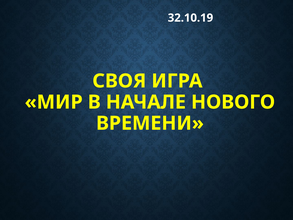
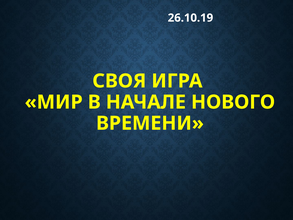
32.10.19: 32.10.19 -> 26.10.19
